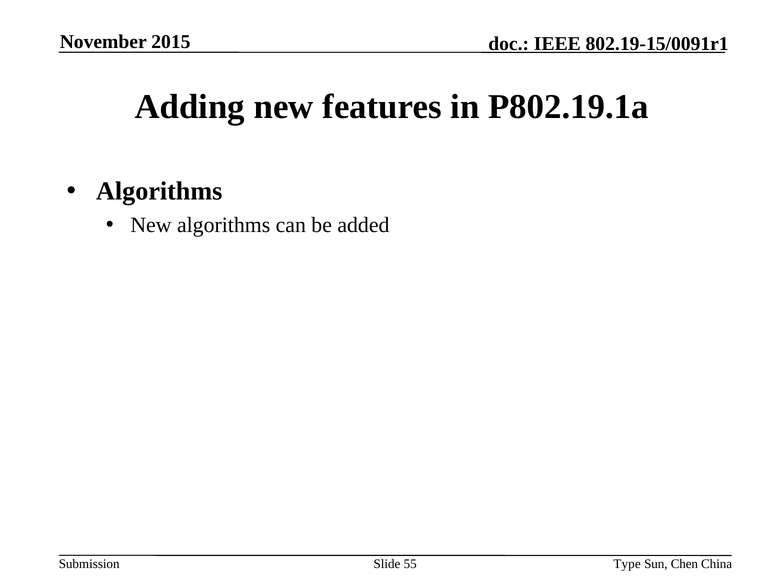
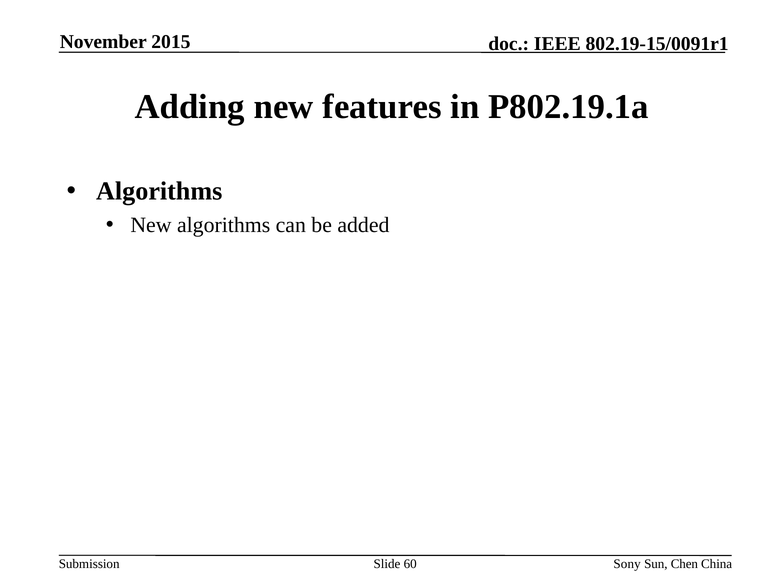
55: 55 -> 60
Type: Type -> Sony
